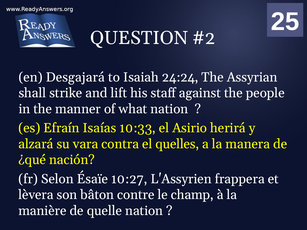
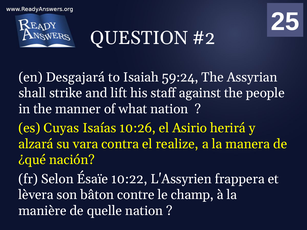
24:24: 24:24 -> 59:24
Efraín: Efraín -> Cuyas
10:33: 10:33 -> 10:26
quelles: quelles -> realize
10:27: 10:27 -> 10:22
